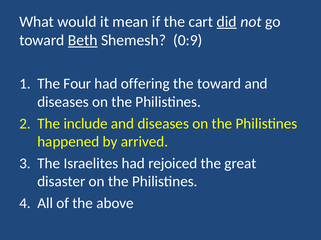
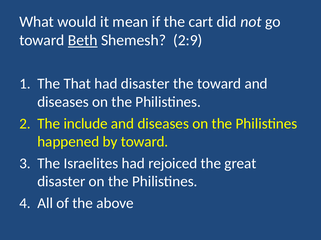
did underline: present -> none
0:9: 0:9 -> 2:9
Four: Four -> That
had offering: offering -> disaster
by arrived: arrived -> toward
